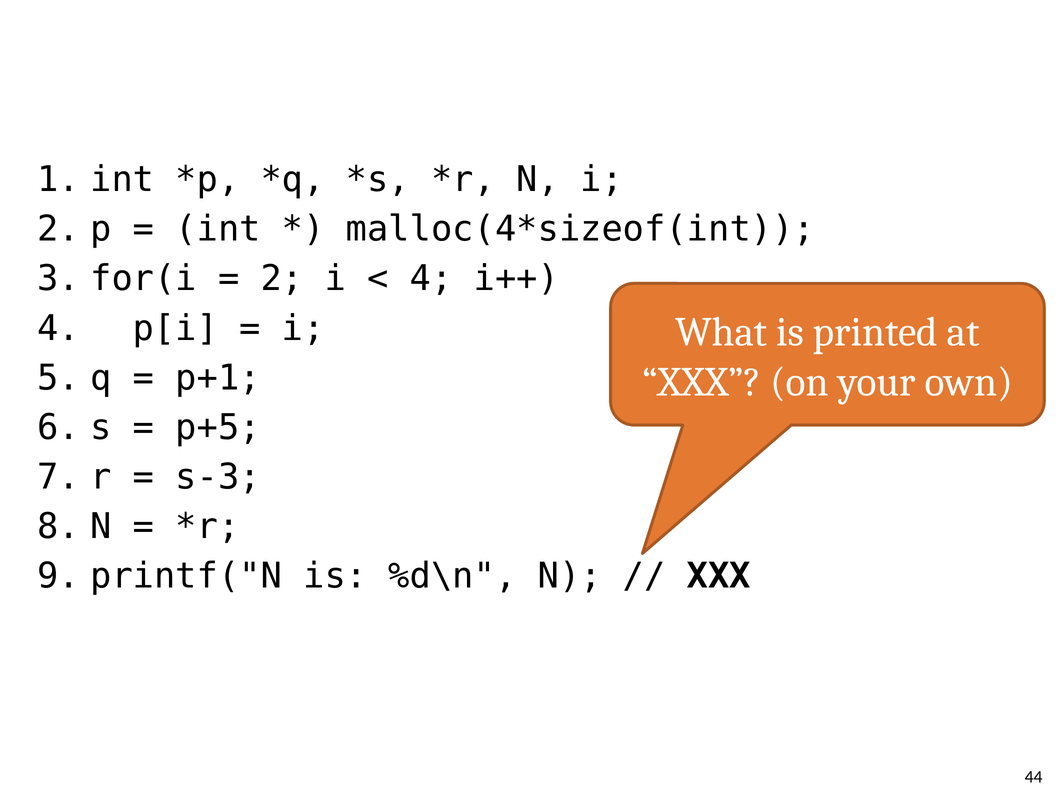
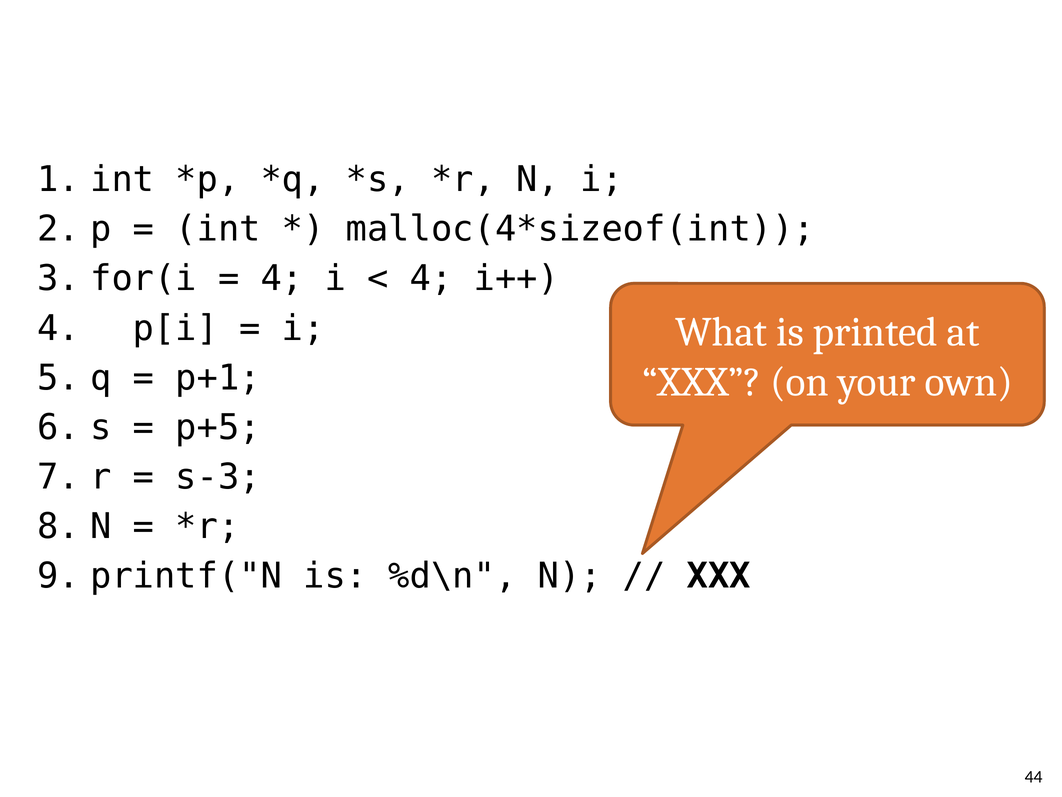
2 at (282, 279): 2 -> 4
